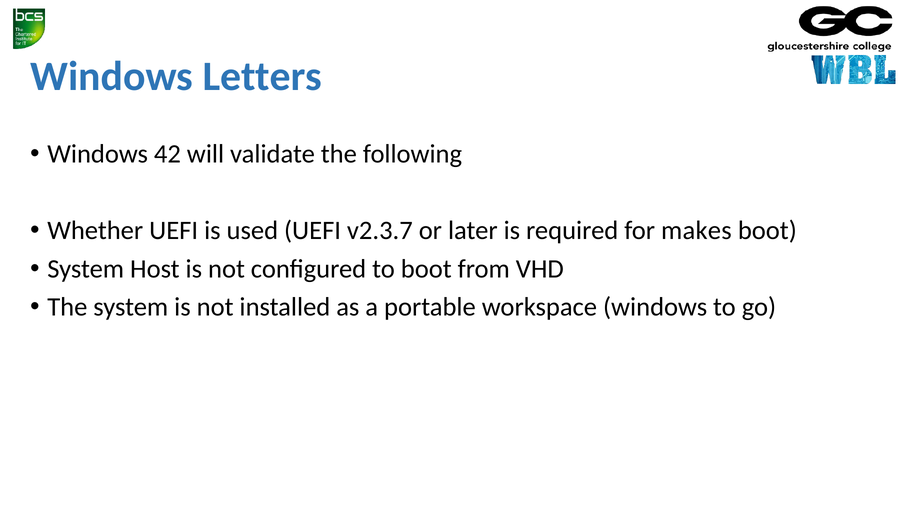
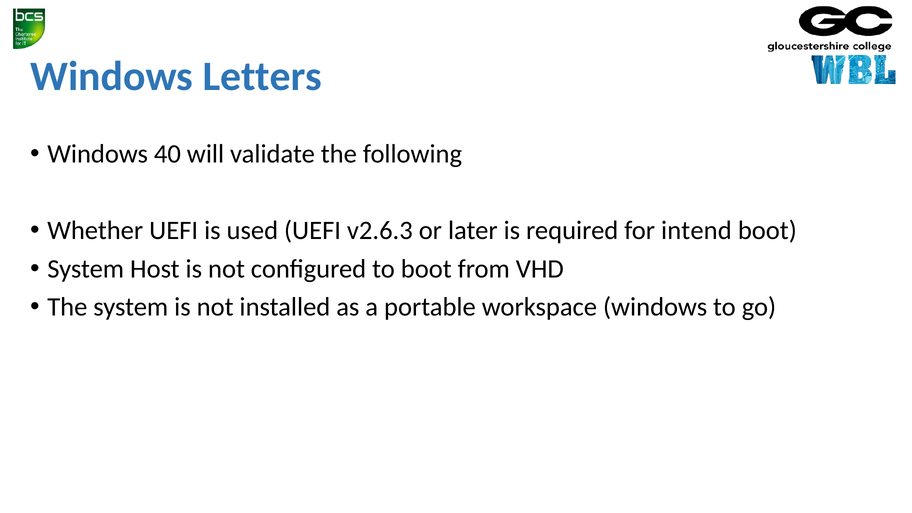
42: 42 -> 40
v2.3.7: v2.3.7 -> v2.6.3
makes: makes -> intend
